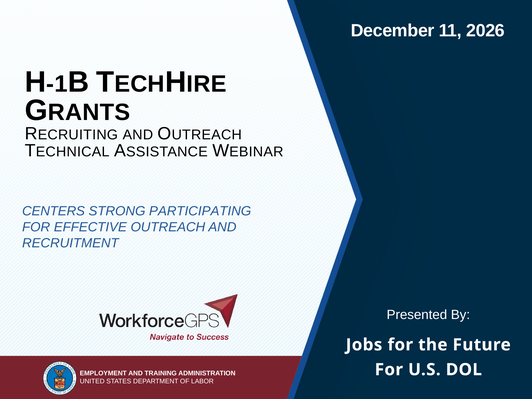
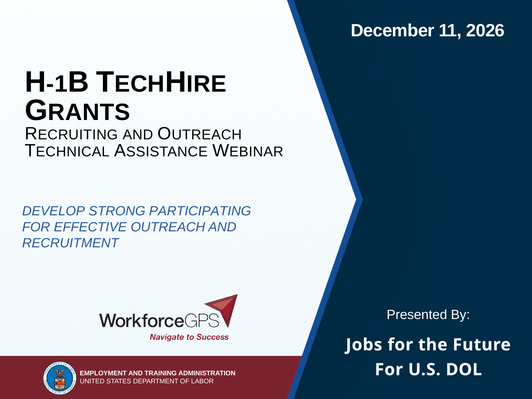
CENTERS: CENTERS -> DEVELOP
